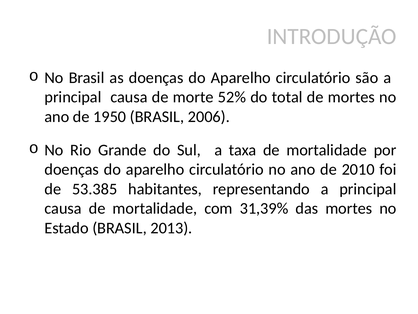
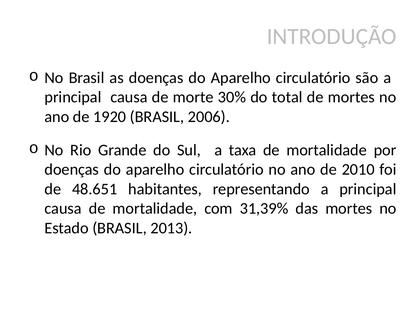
52%: 52% -> 30%
1950: 1950 -> 1920
53.385: 53.385 -> 48.651
